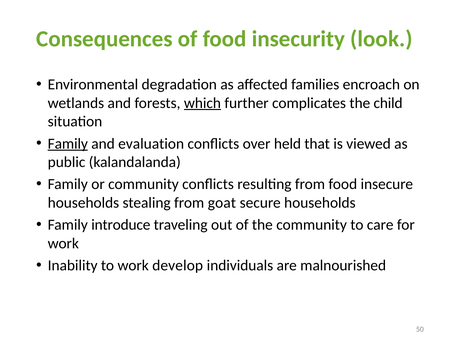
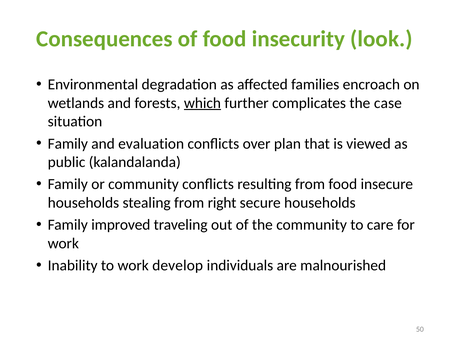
child: child -> case
Family at (68, 144) underline: present -> none
held: held -> plan
goat: goat -> right
introduce: introduce -> improved
